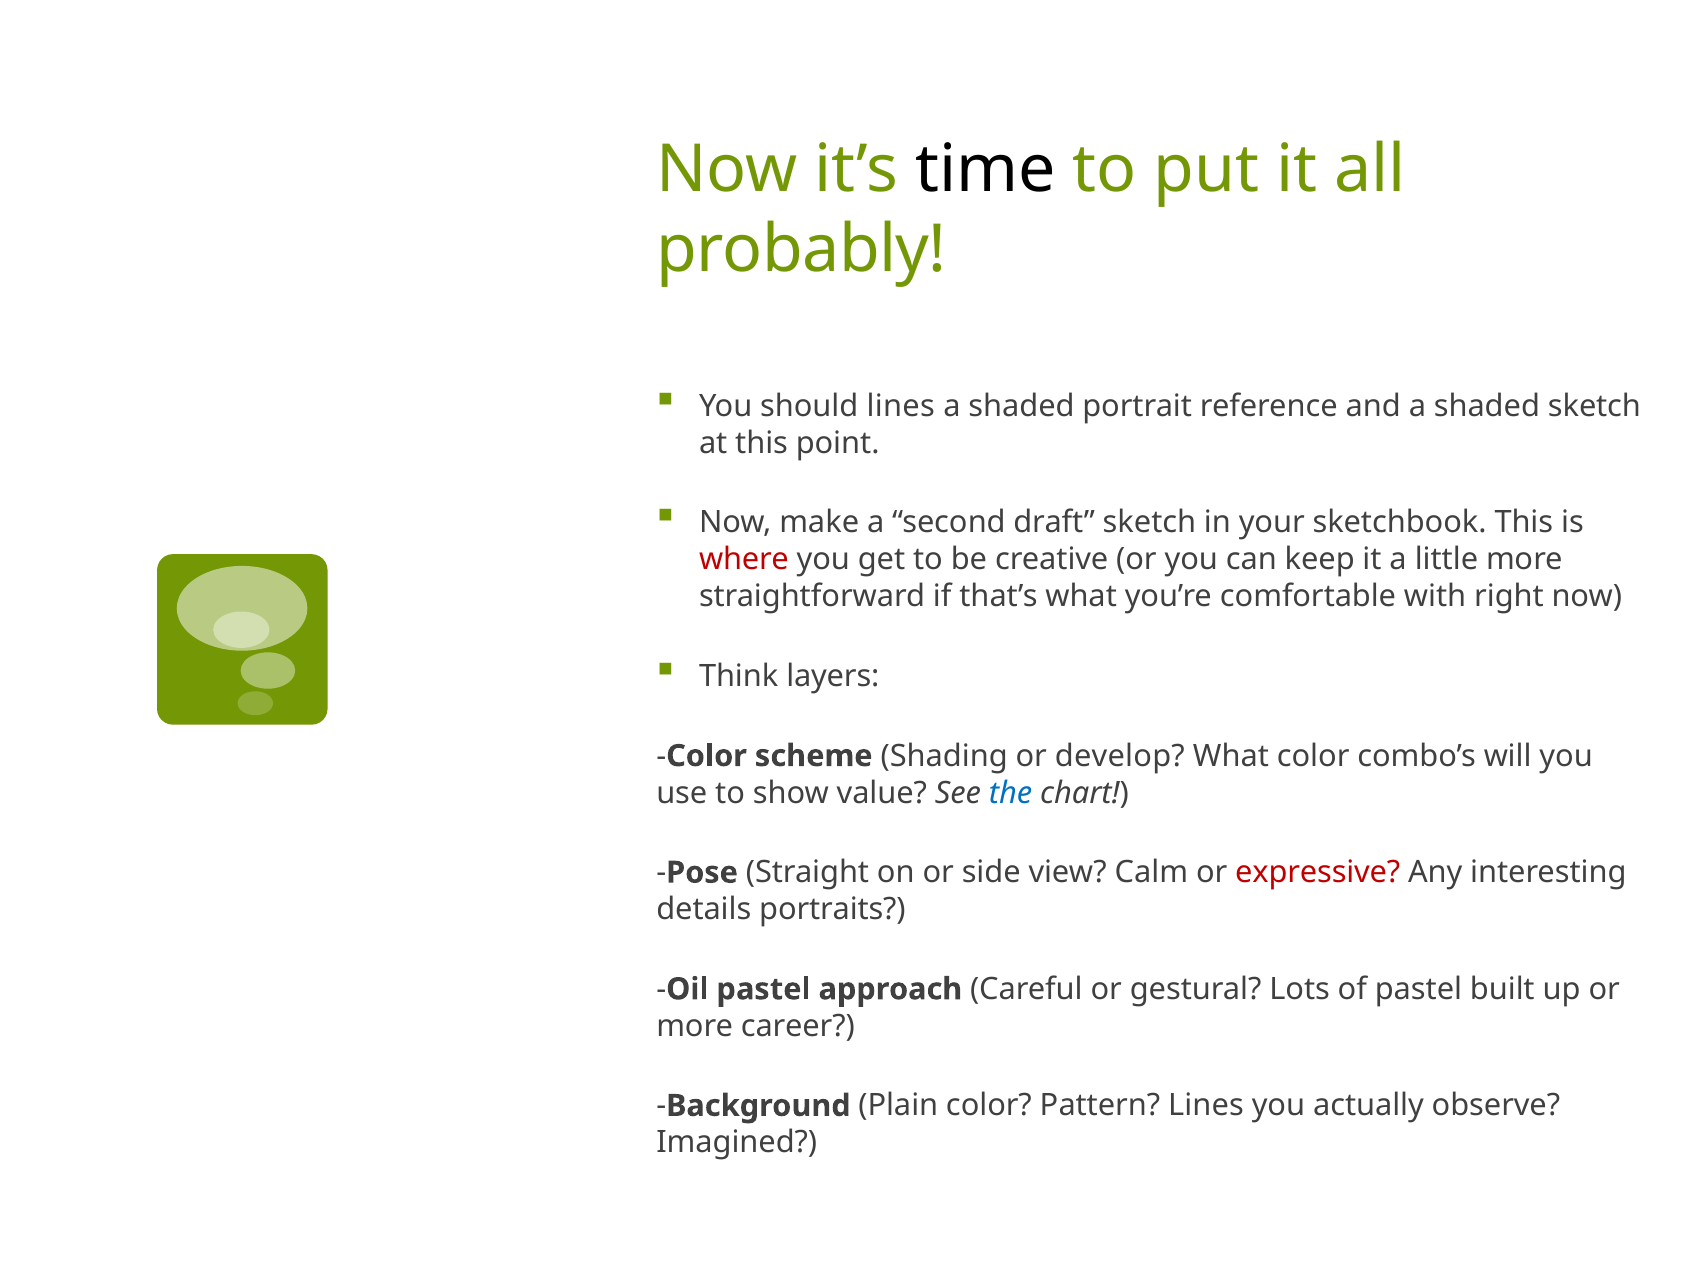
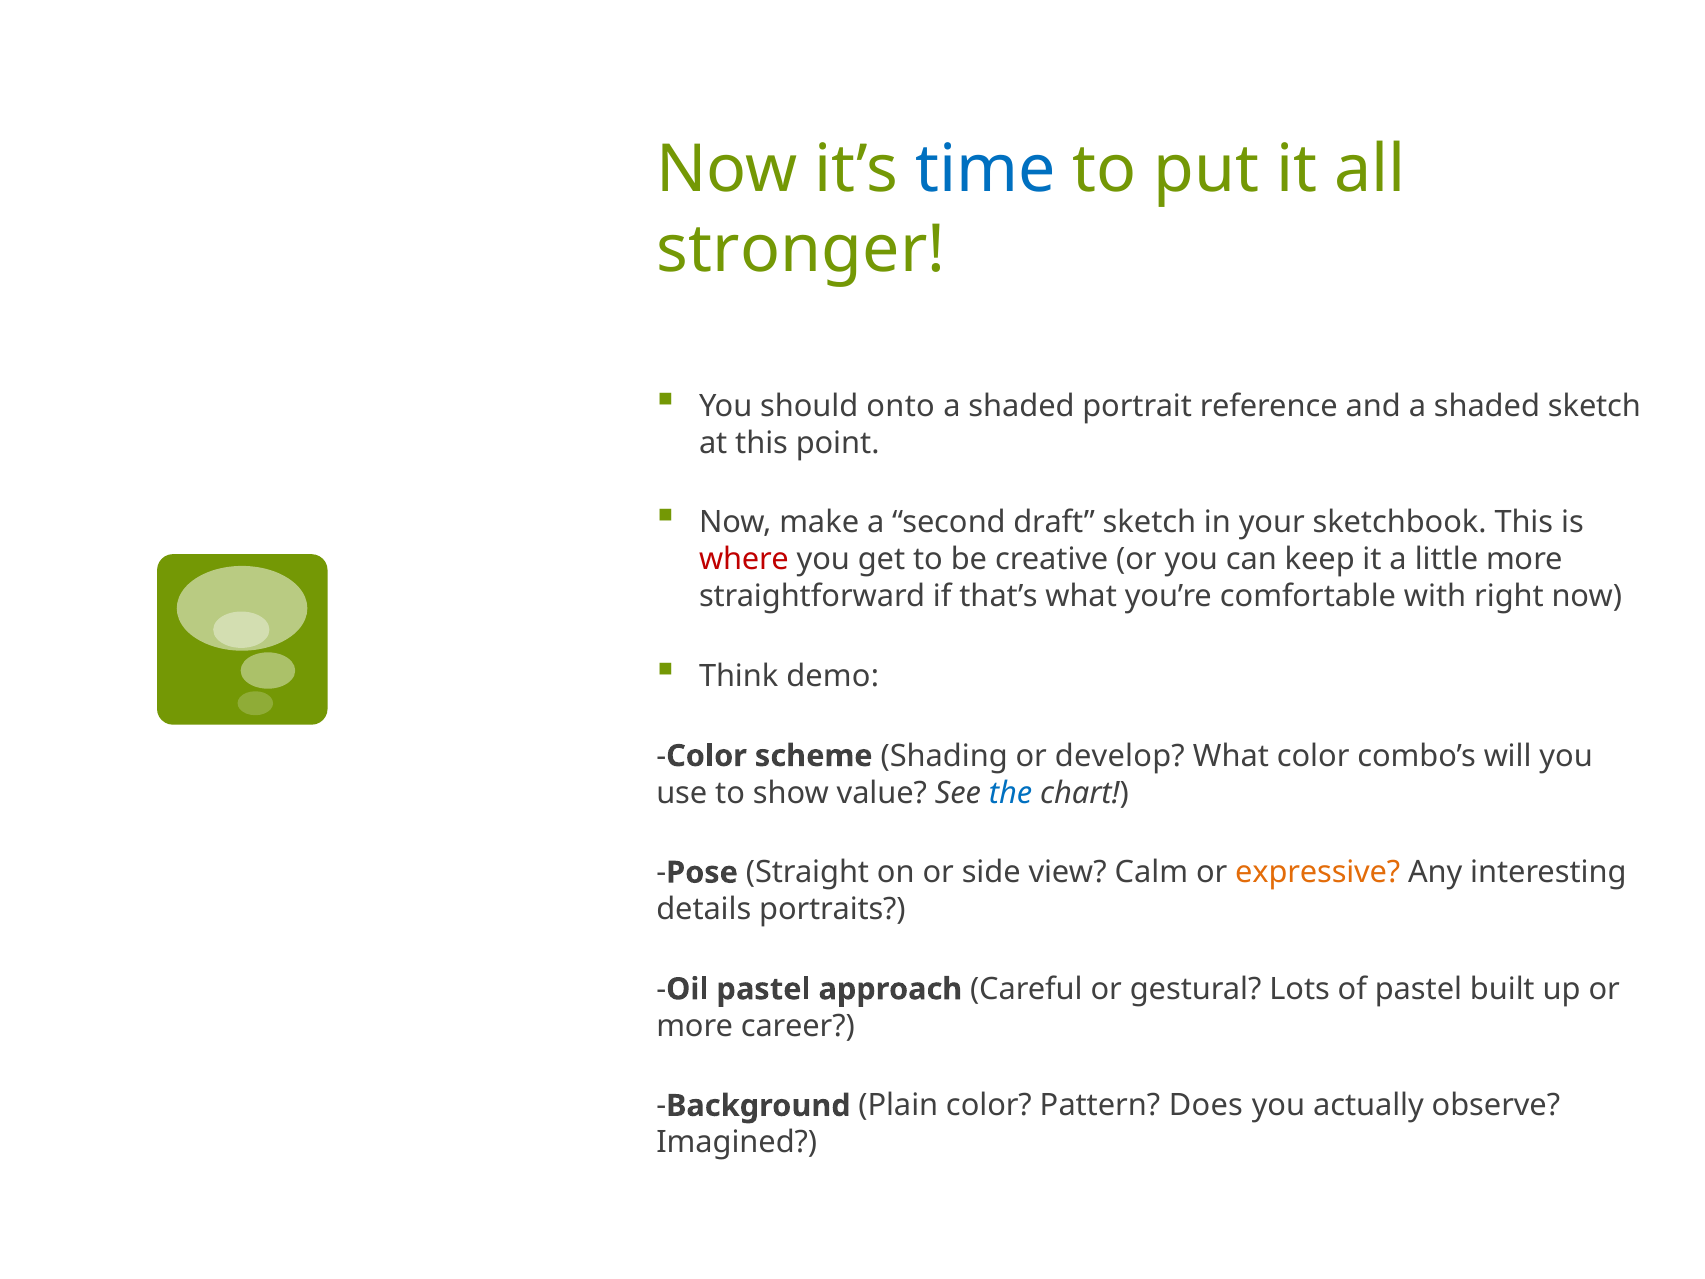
time colour: black -> blue
probably: probably -> stronger
should lines: lines -> onto
layers: layers -> demo
expressive colour: red -> orange
Pattern Lines: Lines -> Does
